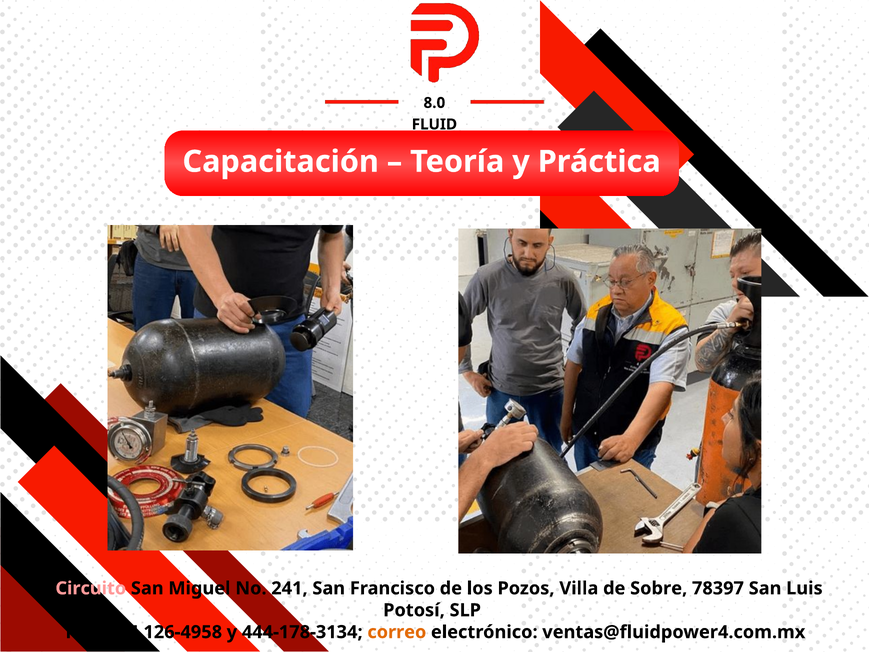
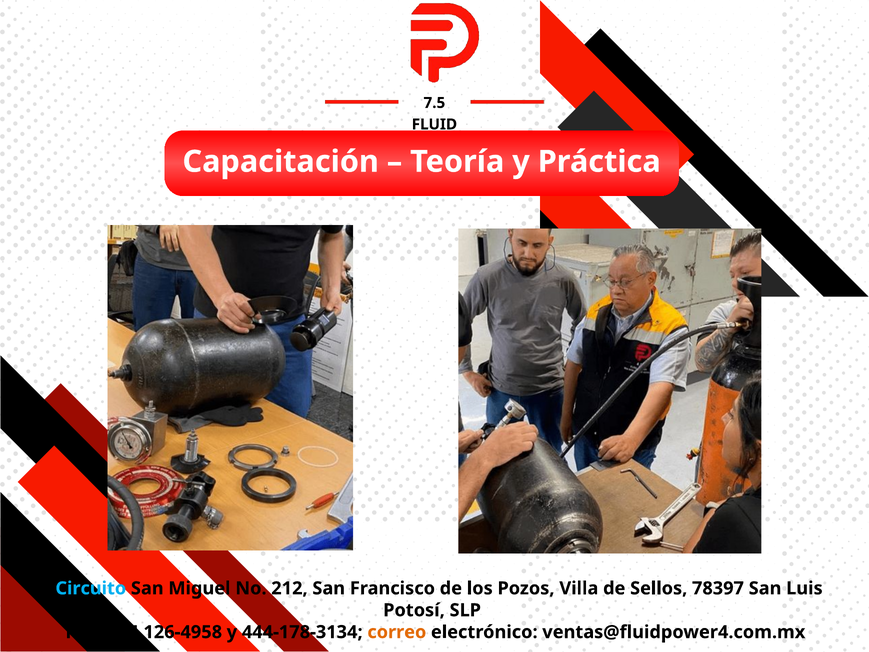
8.0: 8.0 -> 7.5
Circuito colour: pink -> light blue
241: 241 -> 212
Sobre: Sobre -> Sellos
